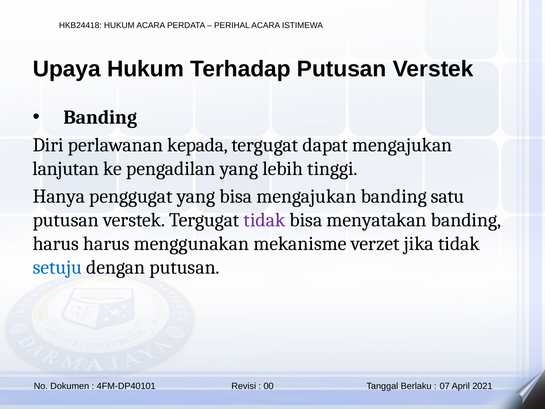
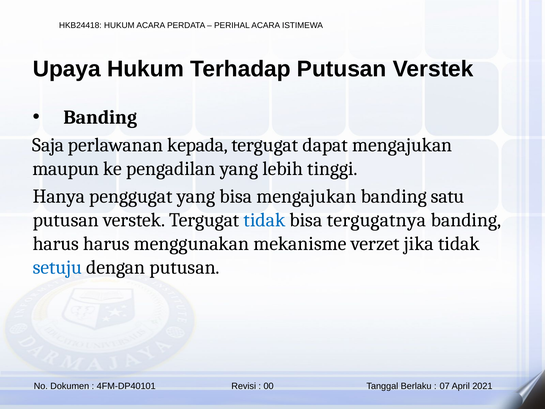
Diri: Diri -> Saja
lanjutan: lanjutan -> maupun
tidak at (264, 220) colour: purple -> blue
menyatakan: menyatakan -> tergugatnya
